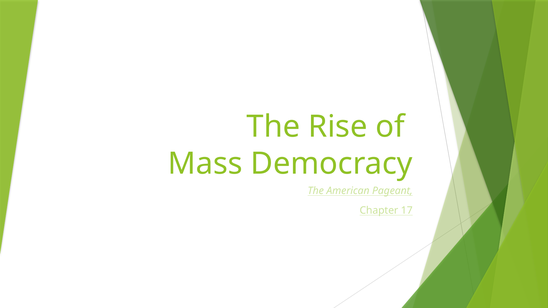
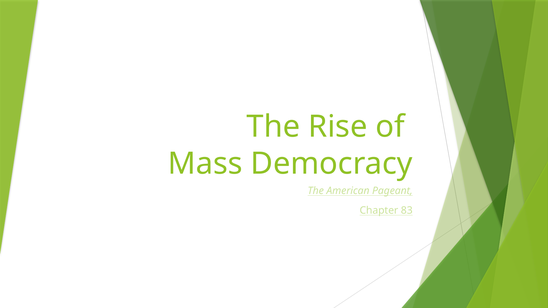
17: 17 -> 83
